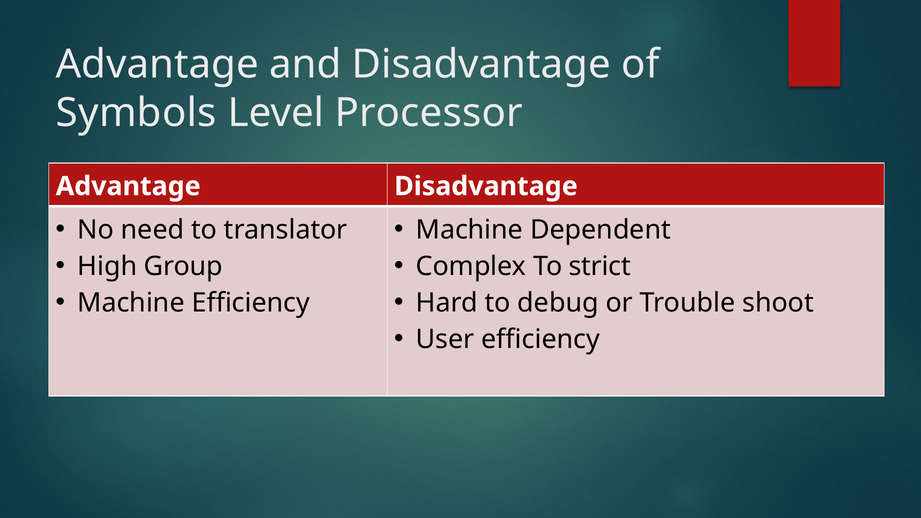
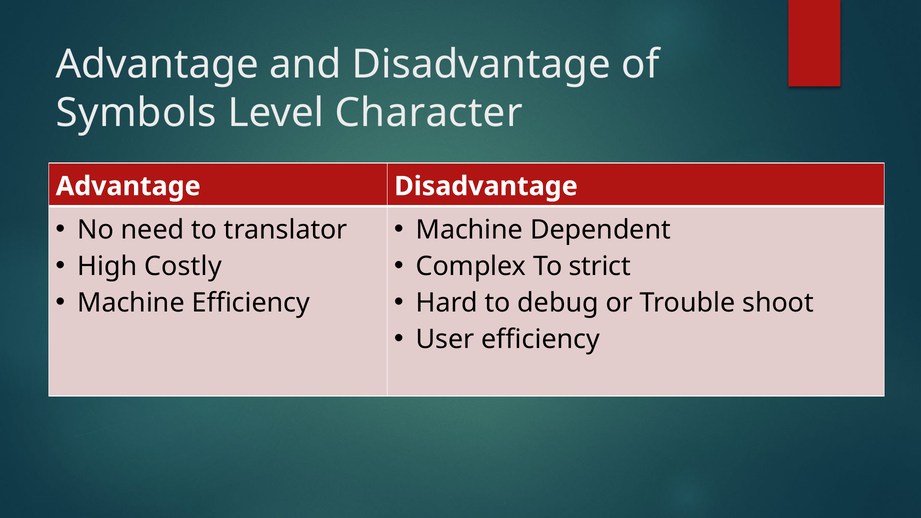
Processor: Processor -> Character
Group: Group -> Costly
